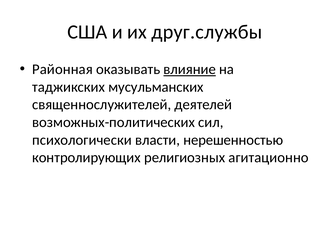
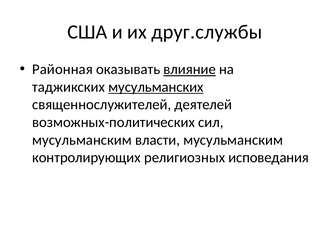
мусульманских underline: none -> present
психологически at (82, 140): психологически -> мусульманским
власти нерешенностью: нерешенностью -> мусульманским
агитационно: агитационно -> исповедания
